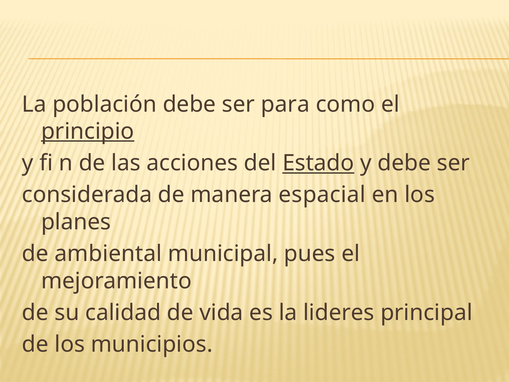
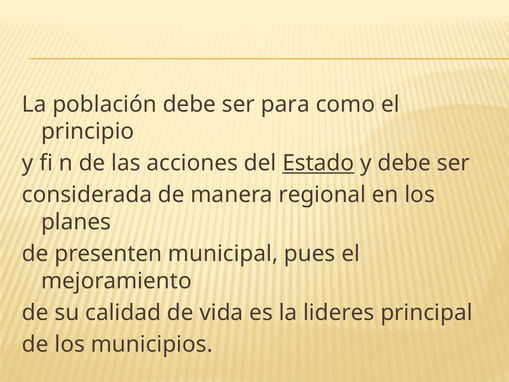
principio underline: present -> none
espacial: espacial -> regional
ambiental: ambiental -> presenten
